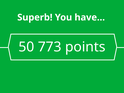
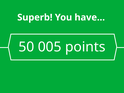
773: 773 -> 005
